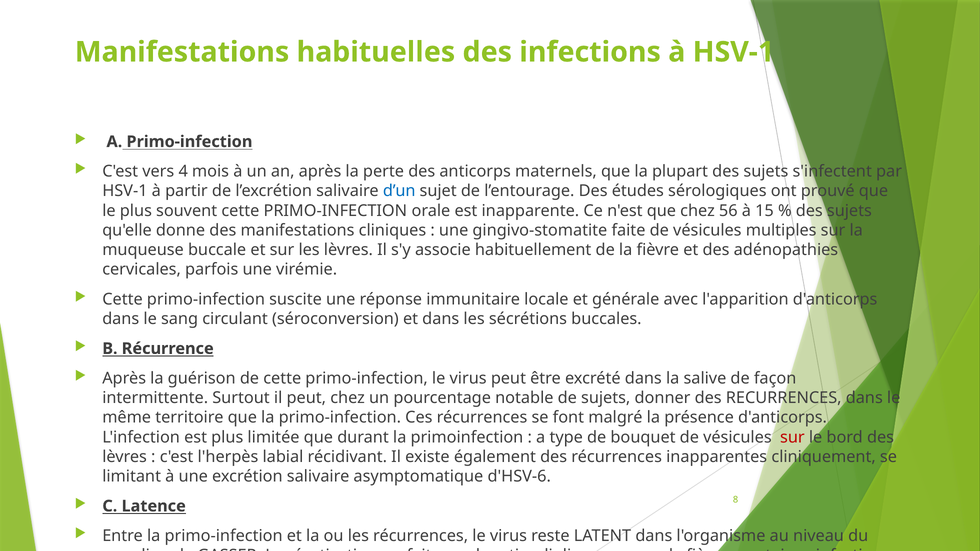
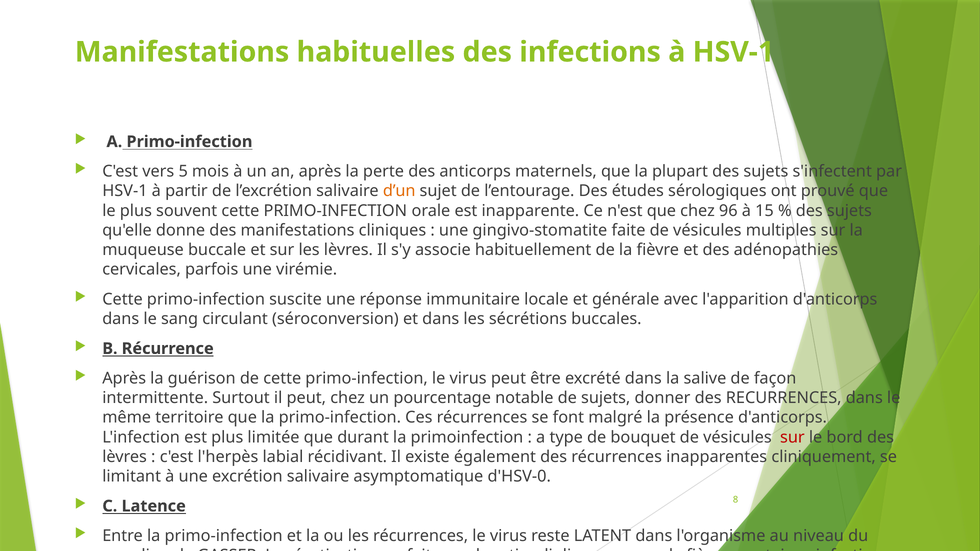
4: 4 -> 5
d’un colour: blue -> orange
56: 56 -> 96
d'HSV-6: d'HSV-6 -> d'HSV-0
